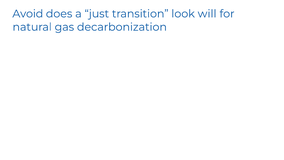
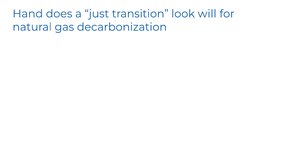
Avoid: Avoid -> Hand
